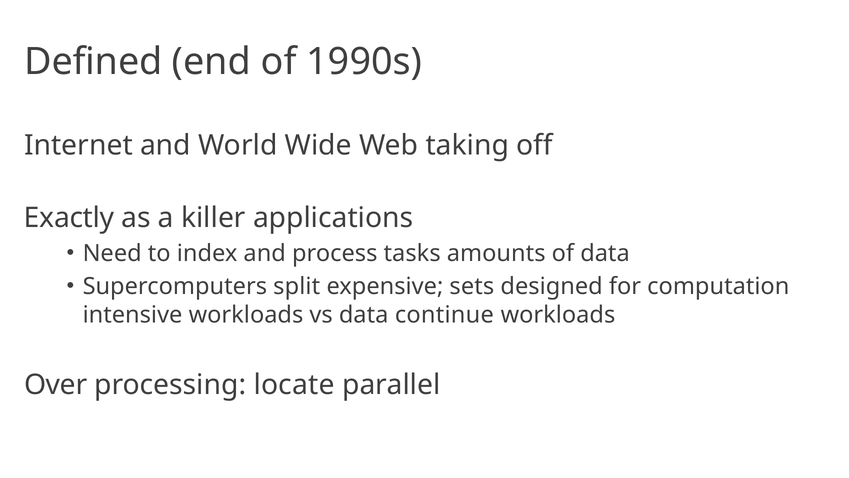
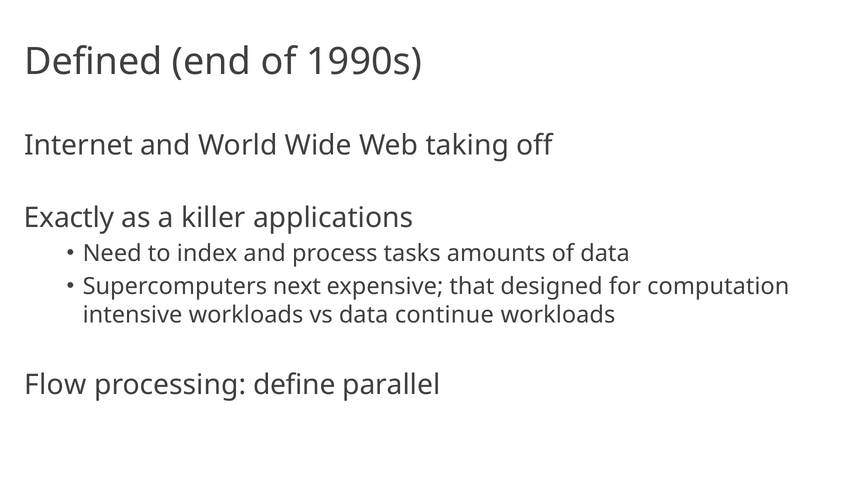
split: split -> next
sets: sets -> that
Over: Over -> Flow
locate: locate -> define
